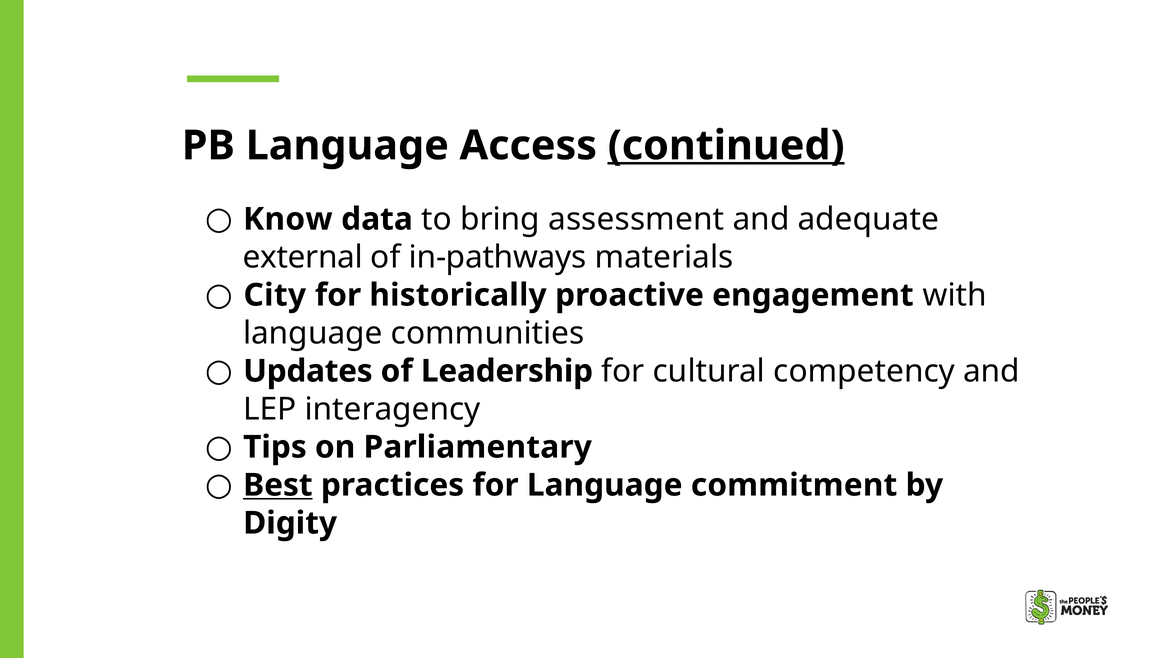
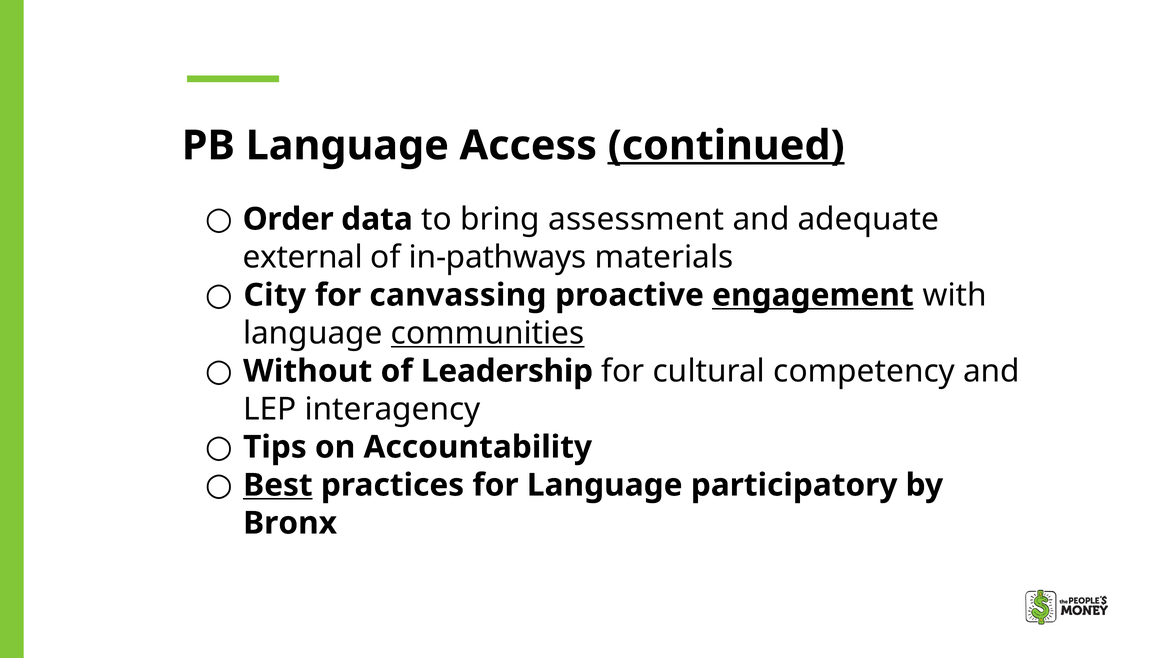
Know: Know -> Order
historically: historically -> canvassing
engagement underline: none -> present
communities underline: none -> present
Updates: Updates -> Without
Parliamentary: Parliamentary -> Accountability
commitment: commitment -> participatory
Digity: Digity -> Bronx
